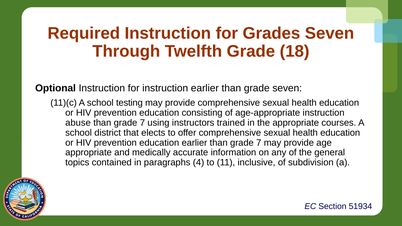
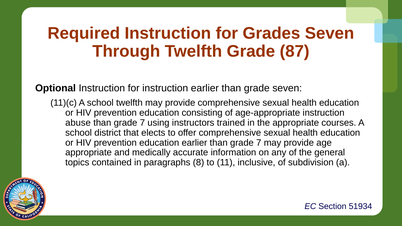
18: 18 -> 87
school testing: testing -> twelfth
4: 4 -> 8
